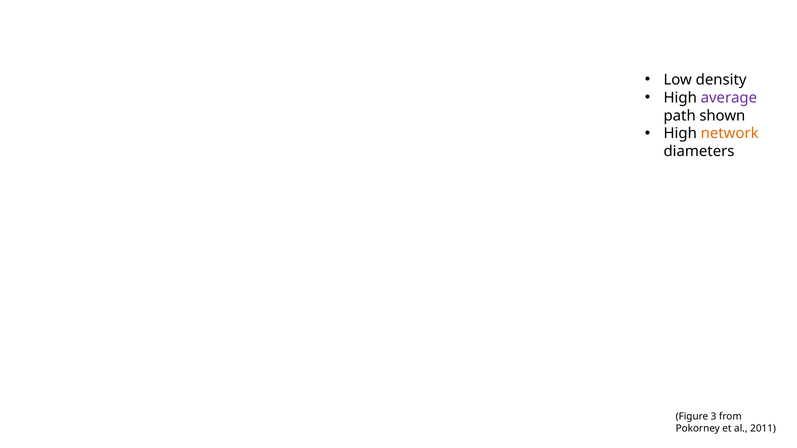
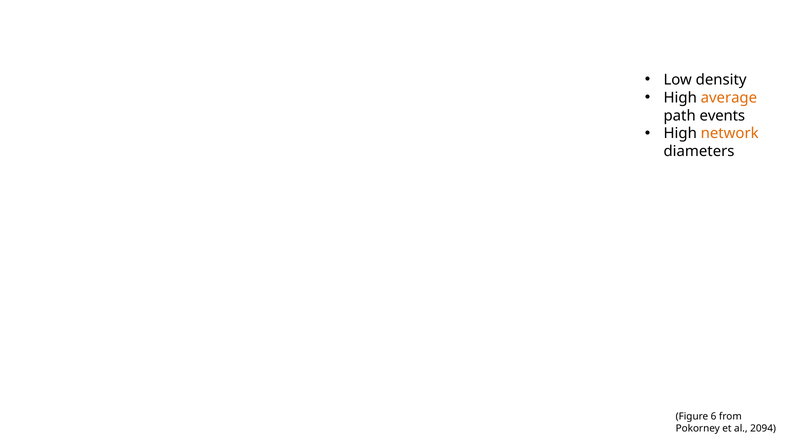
average colour: purple -> orange
shown: shown -> events
3: 3 -> 6
2011: 2011 -> 2094
